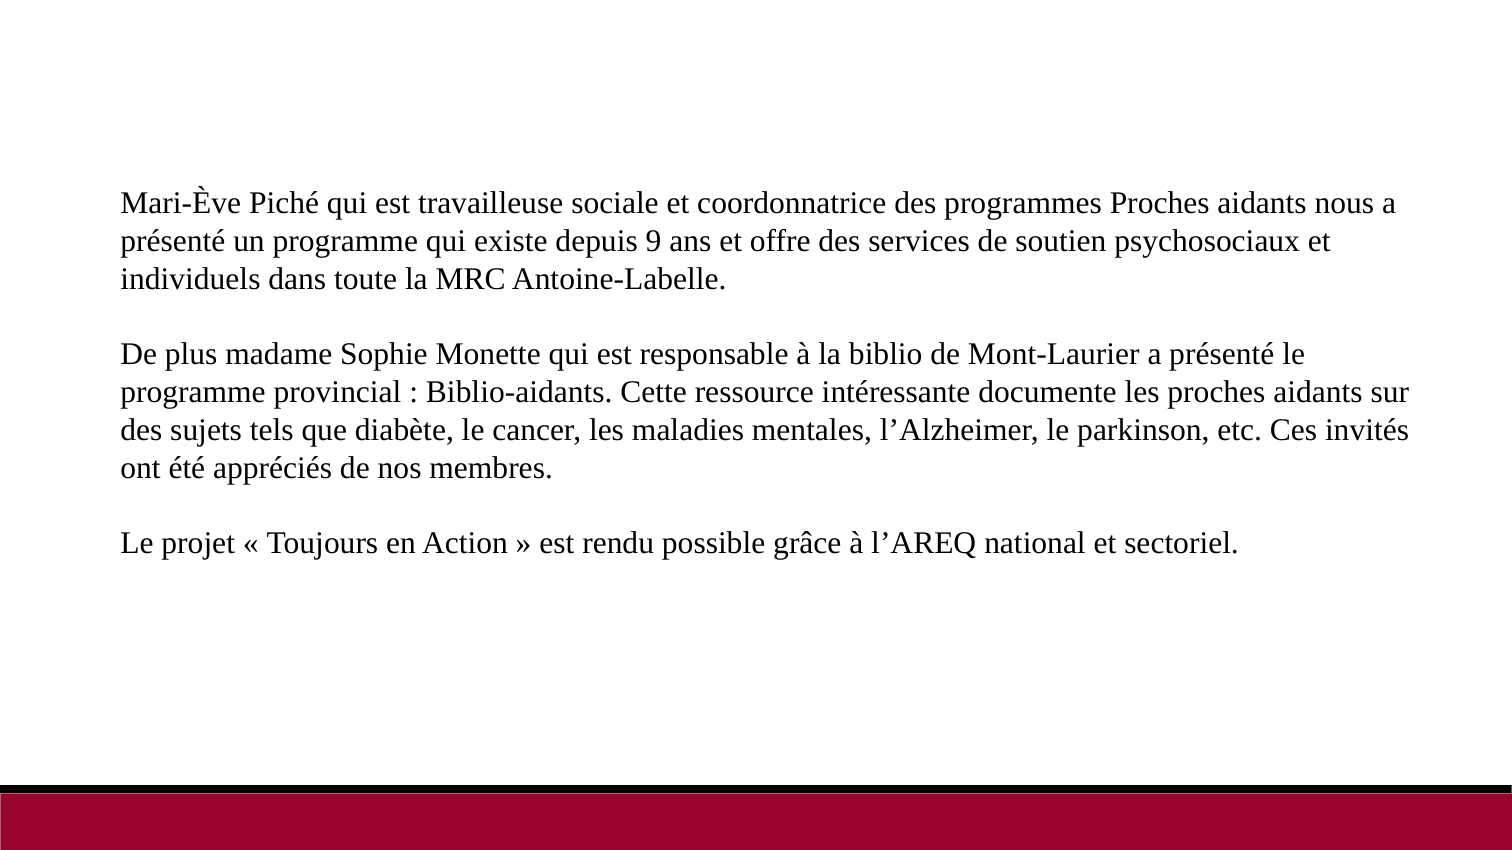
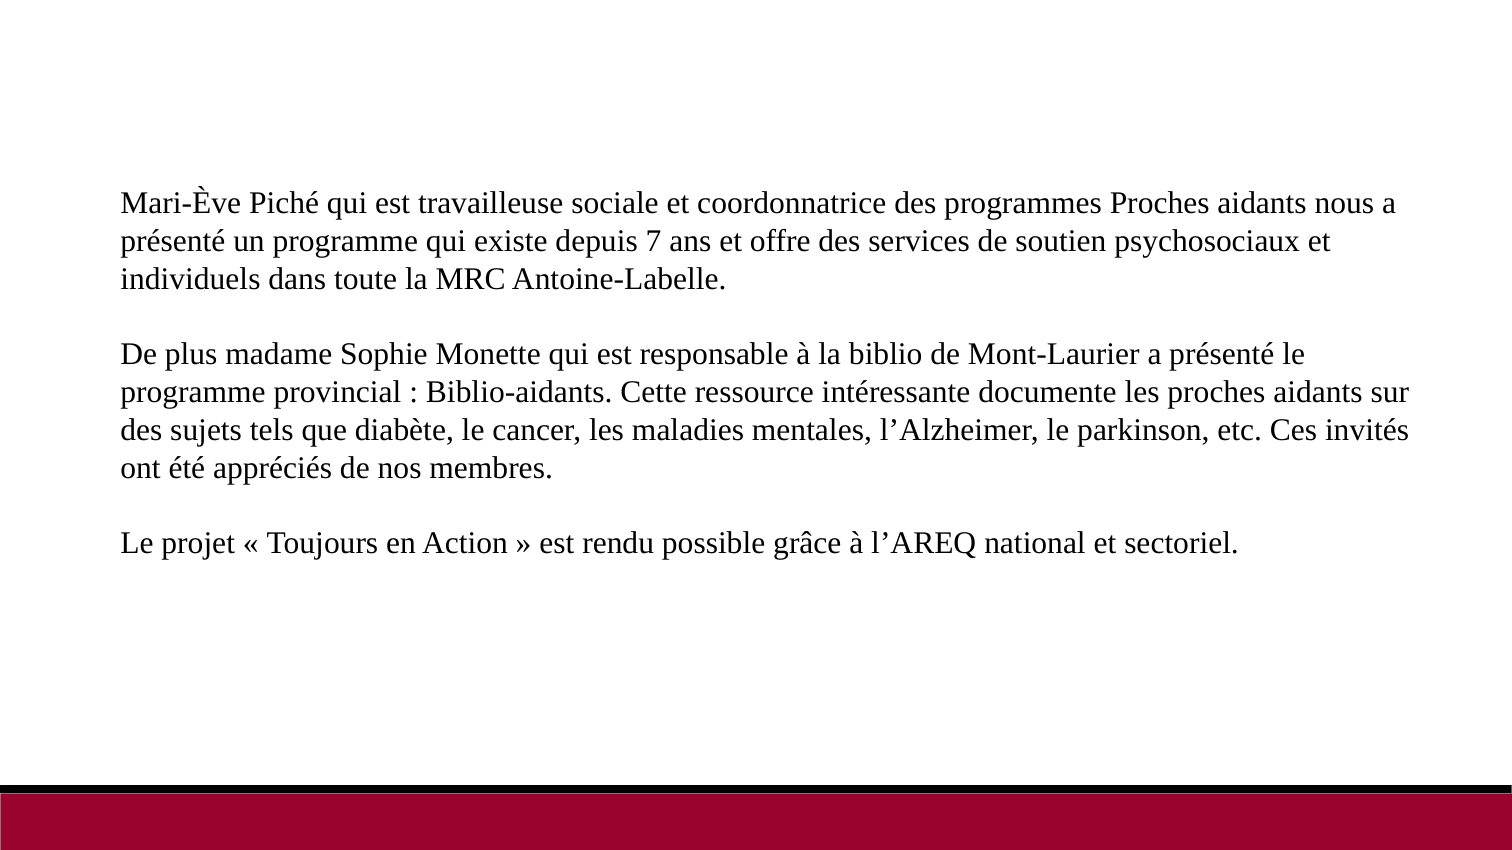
9: 9 -> 7
